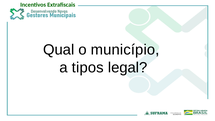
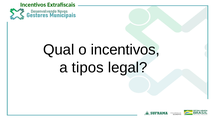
o município: município -> incentivos
